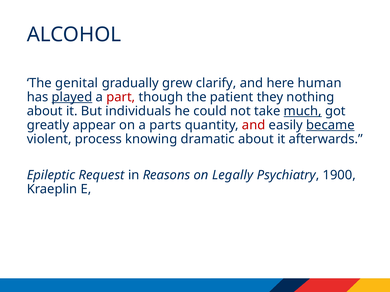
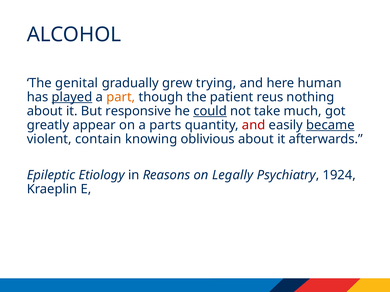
clarify: clarify -> trying
part colour: red -> orange
they: they -> reus
individuals: individuals -> responsive
could underline: none -> present
much underline: present -> none
process: process -> contain
dramatic: dramatic -> oblivious
Request: Request -> Etiology
1900: 1900 -> 1924
